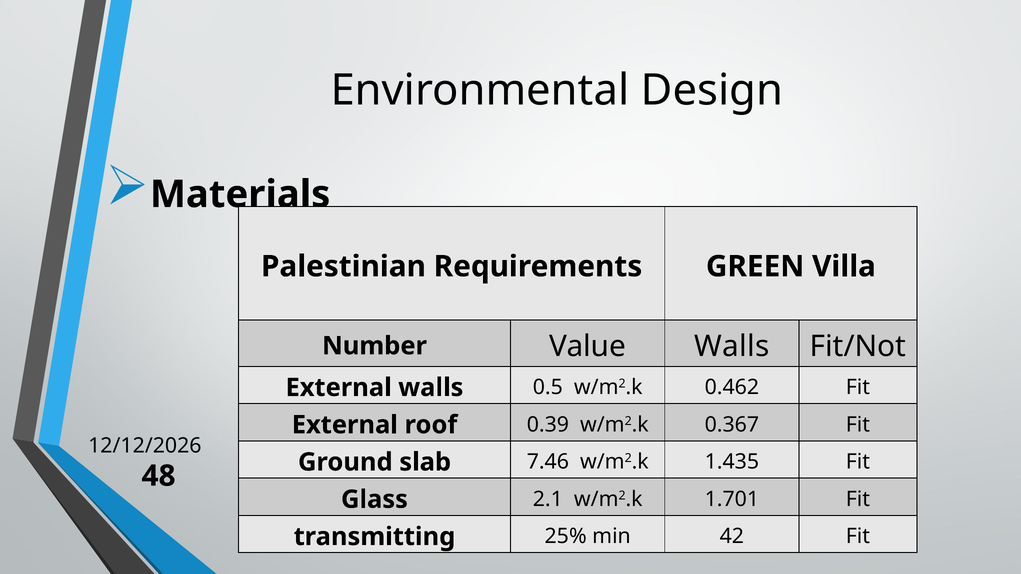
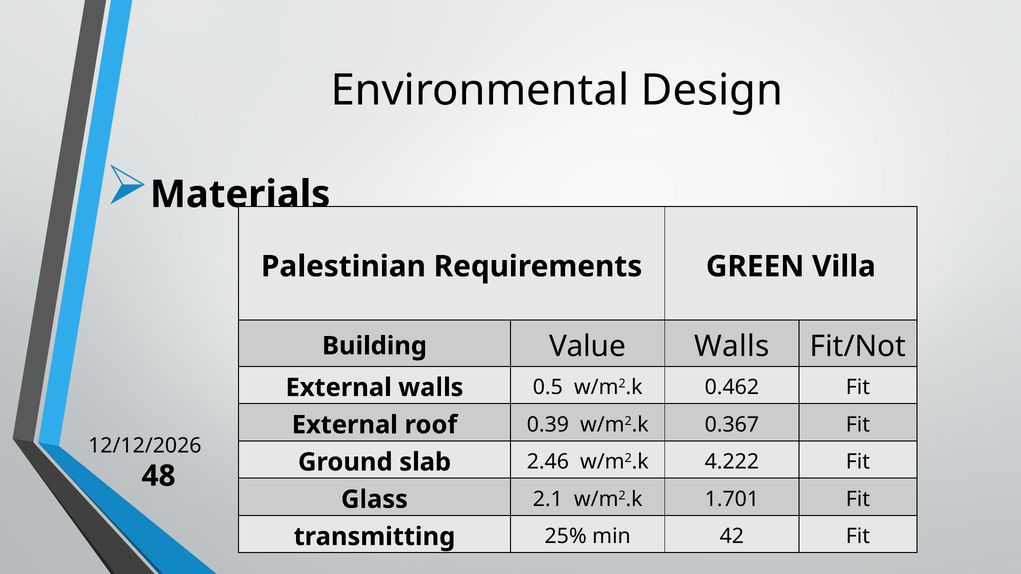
Number: Number -> Building
7.46: 7.46 -> 2.46
1.435: 1.435 -> 4.222
